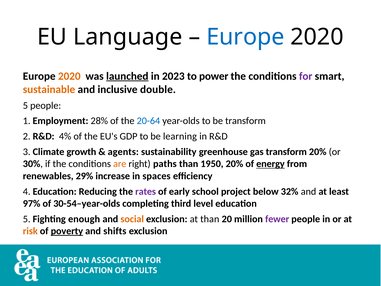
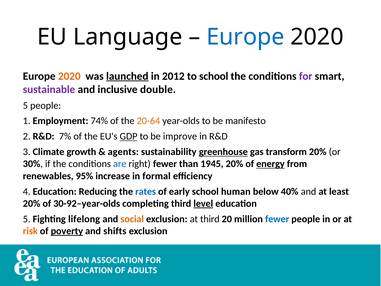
2023: 2023 -> 2012
to power: power -> school
sustainable colour: orange -> purple
28%: 28% -> 74%
20-64 colour: blue -> orange
be transform: transform -> manifesto
4%: 4% -> 7%
GDP underline: none -> present
learning: learning -> improve
greenhouse underline: none -> present
are colour: orange -> blue
right paths: paths -> fewer
1950: 1950 -> 1945
29%: 29% -> 95%
spaces: spaces -> formal
rates colour: purple -> blue
project: project -> human
32%: 32% -> 40%
97% at (32, 203): 97% -> 20%
30-54–year-olds: 30-54–year-olds -> 30-92–year-olds
level underline: none -> present
enough: enough -> lifelong
at than: than -> third
fewer at (277, 219) colour: purple -> blue
